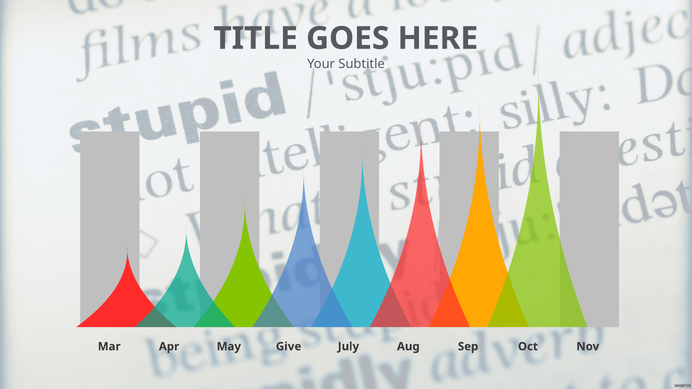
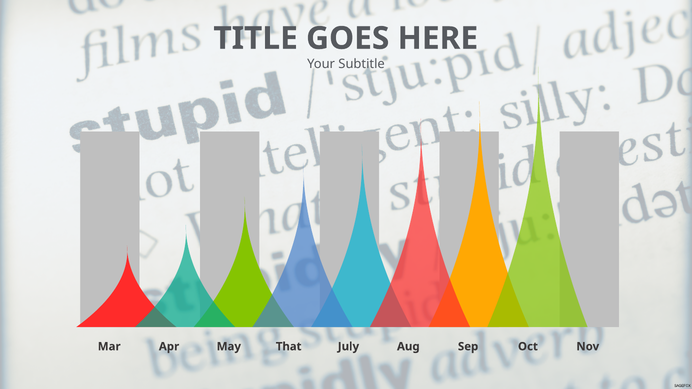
Give: Give -> That
